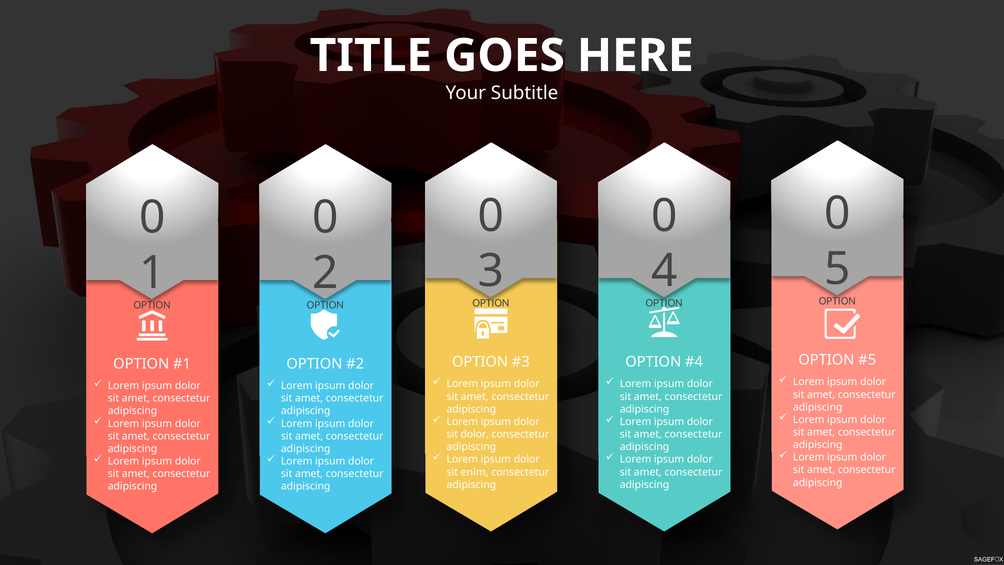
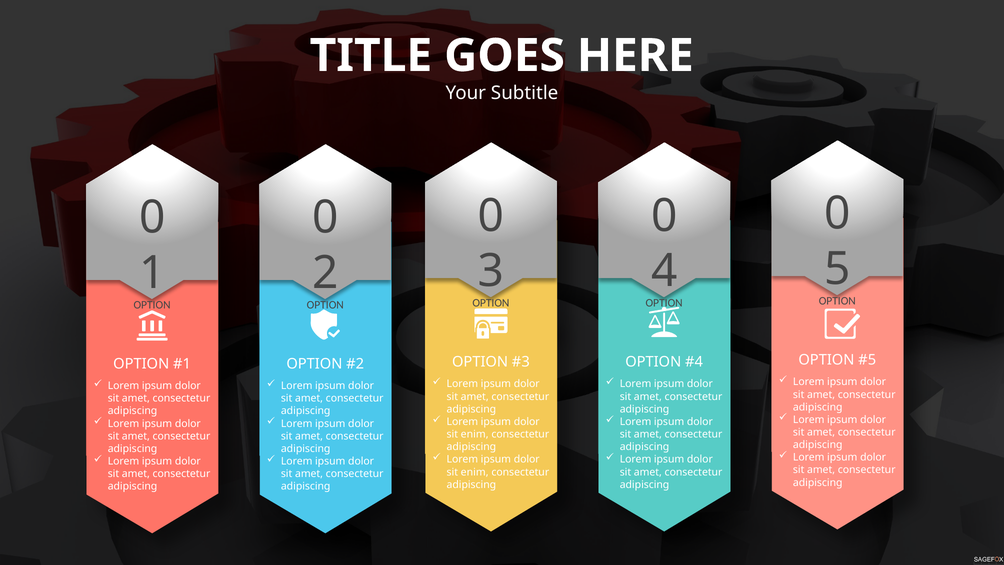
dolor at (475, 434): dolor -> enim
